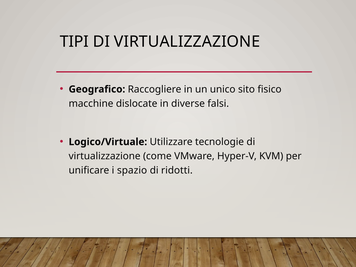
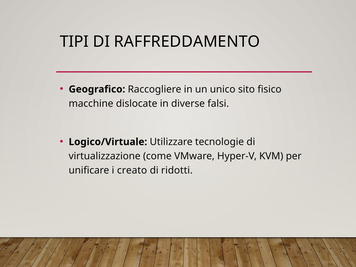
TIPI DI VIRTUALIZZAZIONE: VIRTUALIZZAZIONE -> RAFFREDDAMENTO
spazio: spazio -> creato
